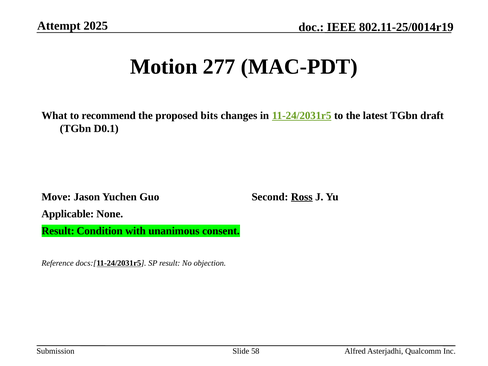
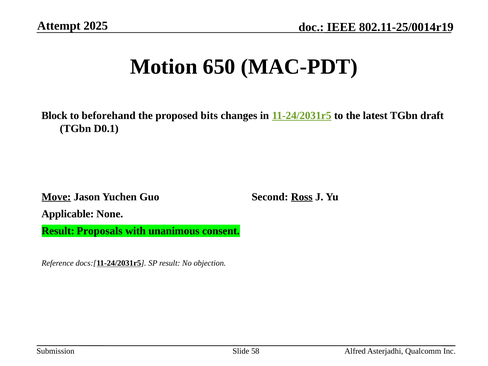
277: 277 -> 650
What: What -> Block
recommend: recommend -> beforehand
Move underline: none -> present
Condition: Condition -> Proposals
